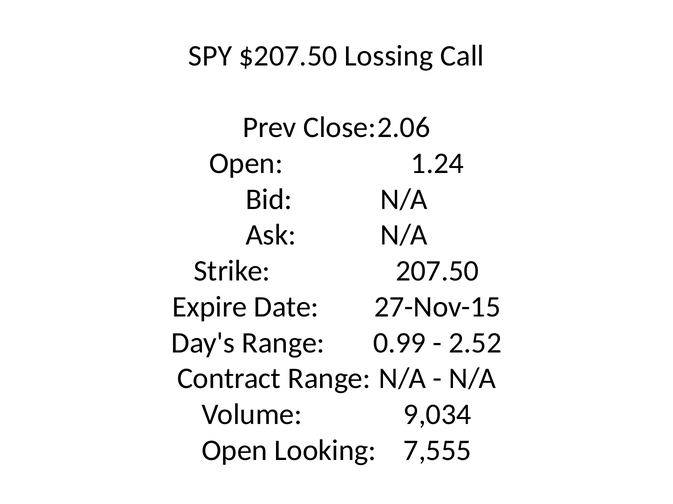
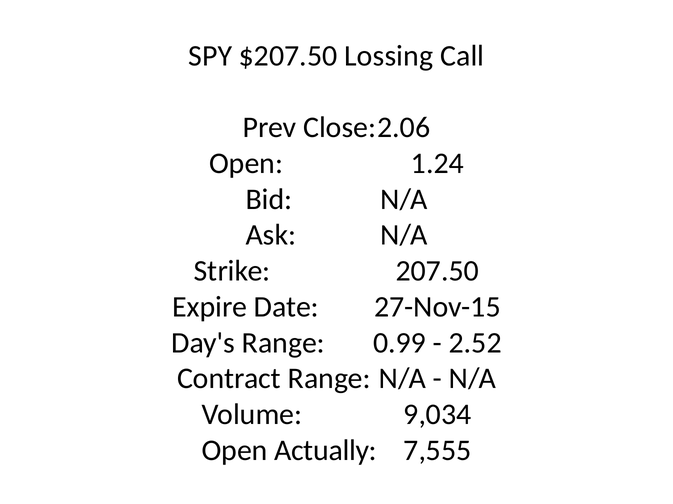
Looking: Looking -> Actually
